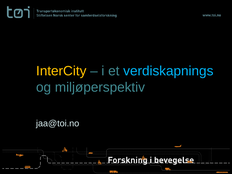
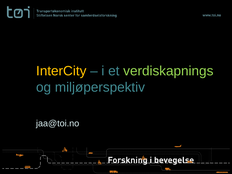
verdiskapnings colour: light blue -> light green
